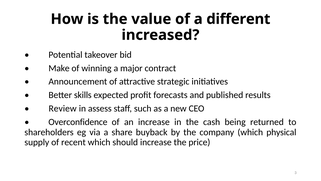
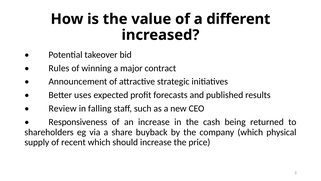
Make: Make -> Rules
skills: skills -> uses
assess: assess -> falling
Overconfidence: Overconfidence -> Responsiveness
